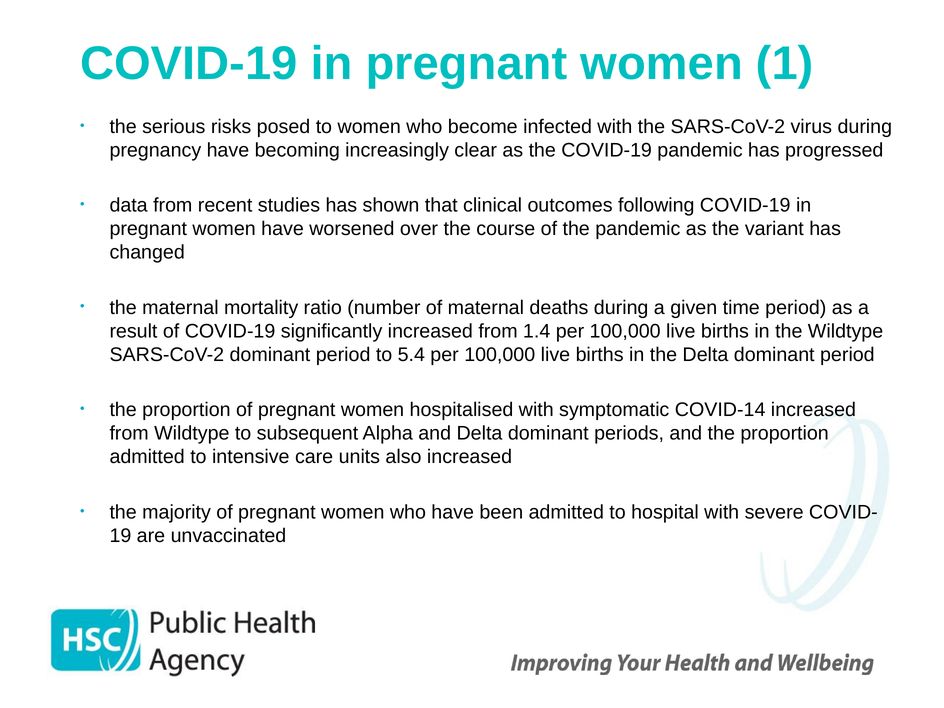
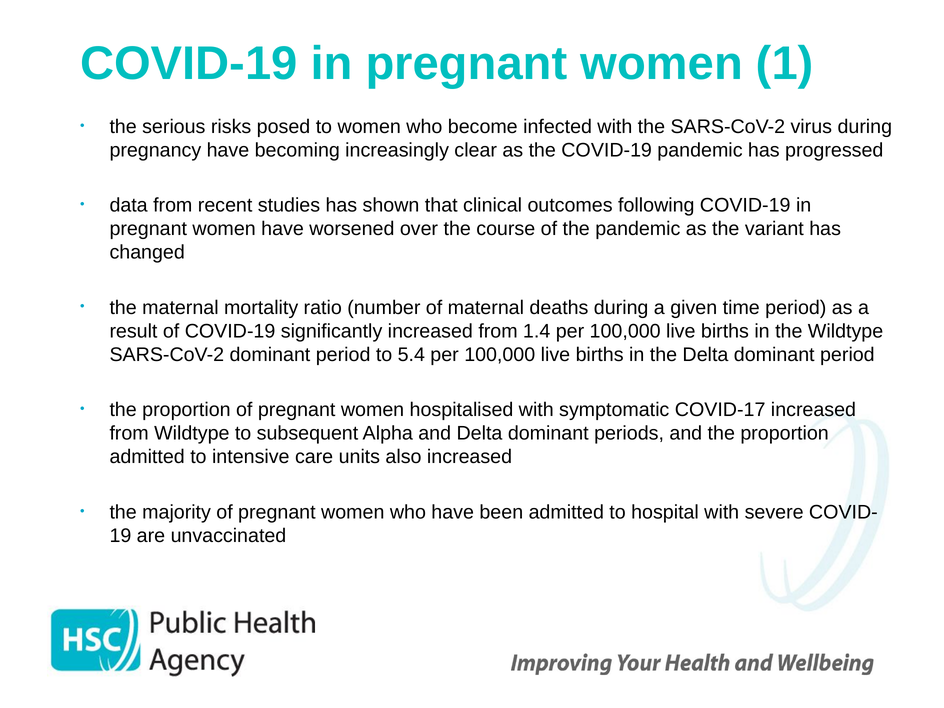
COVID-14: COVID-14 -> COVID-17
